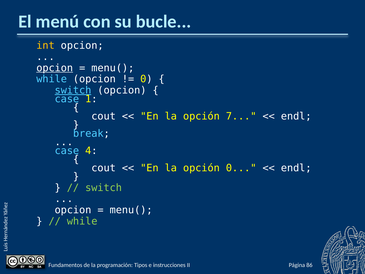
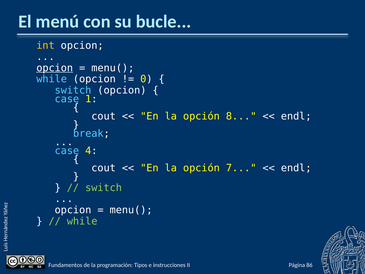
switch at (73, 90) underline: present -> none
7: 7 -> 8
opción 0: 0 -> 7
